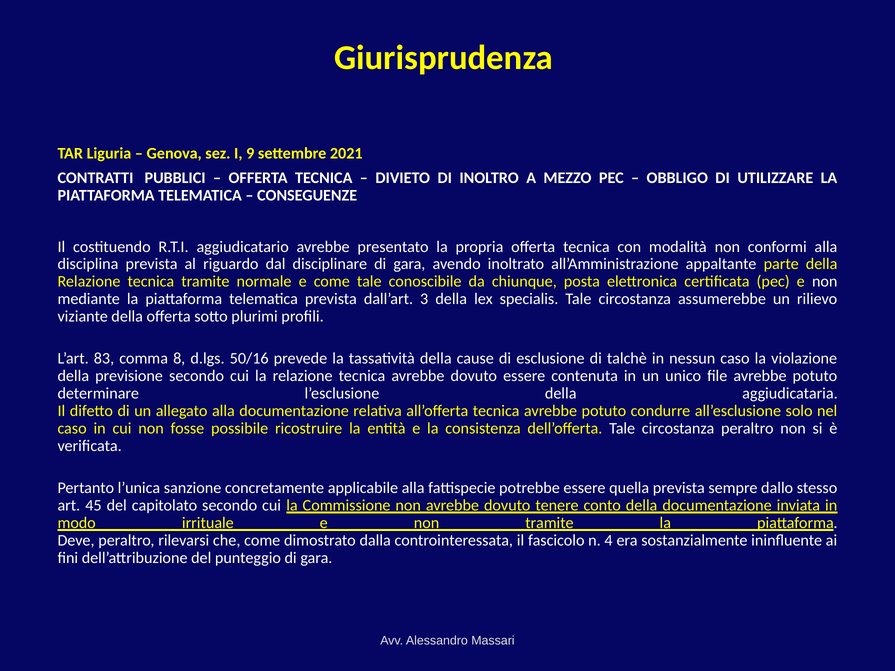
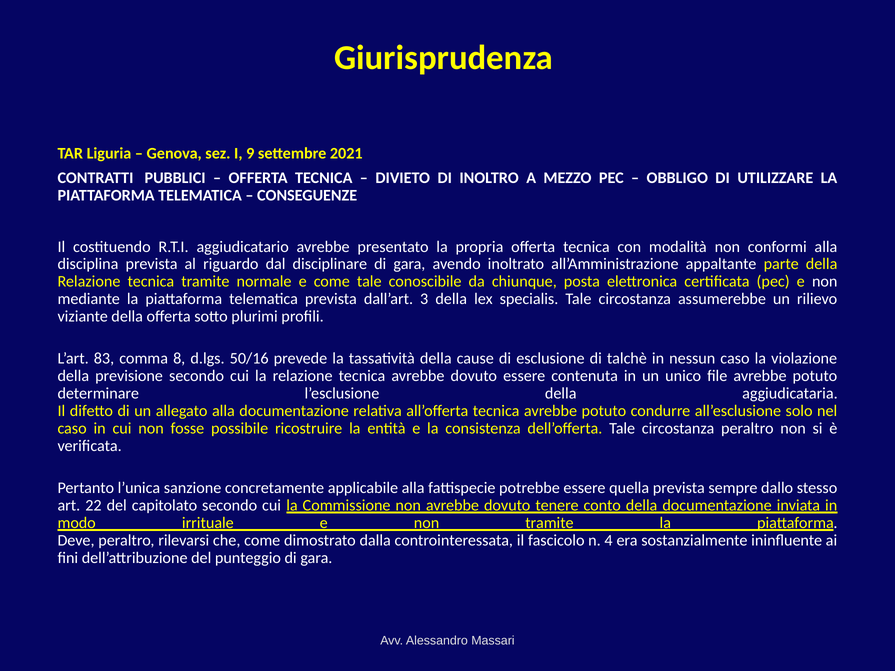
45: 45 -> 22
